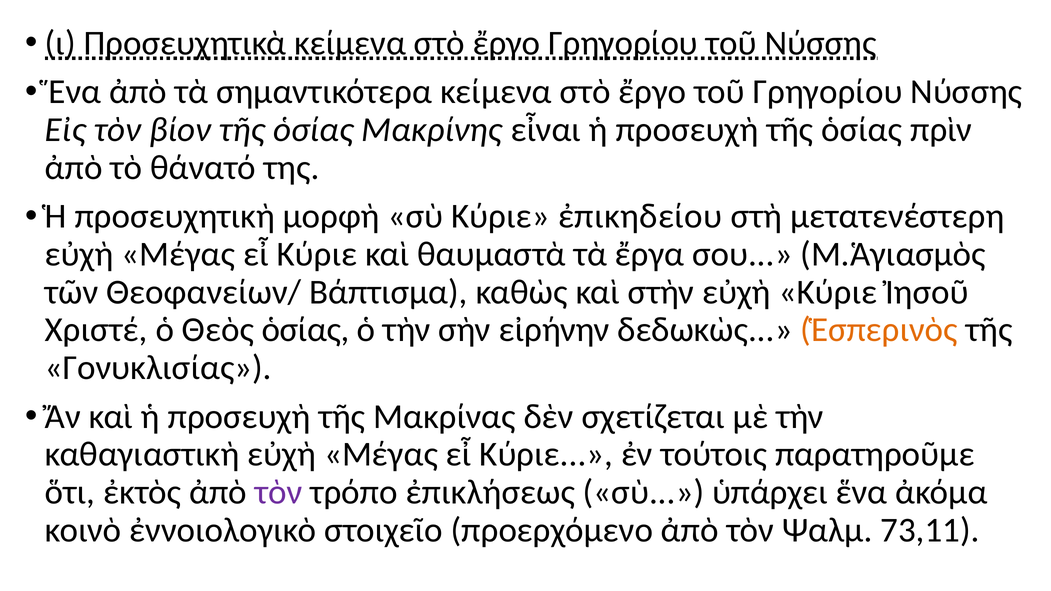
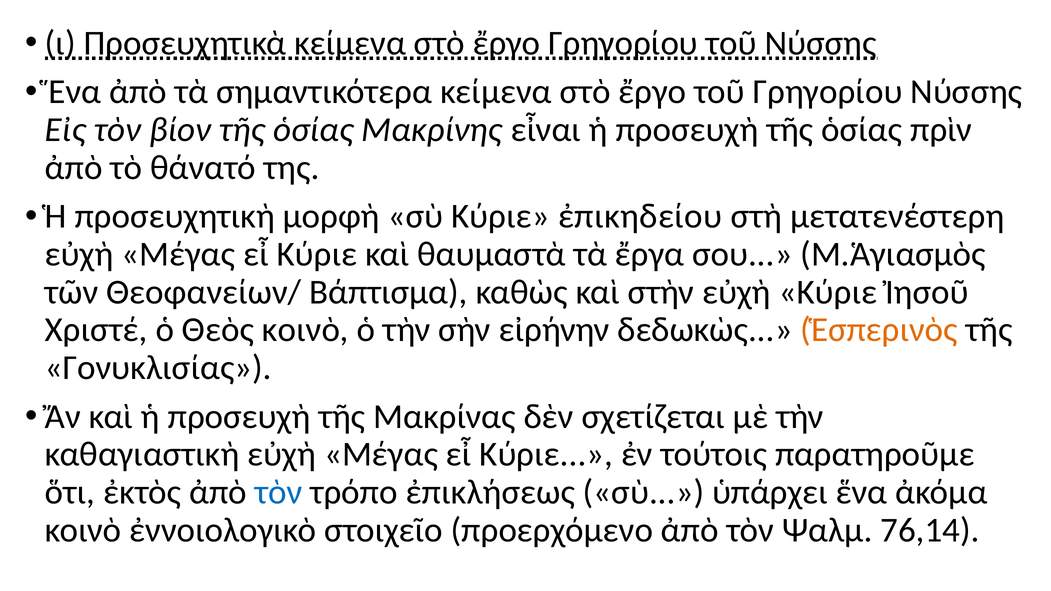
Θεὸς ὁσίας: ὁσίας -> κοινὸ
τὸν at (279, 492) colour: purple -> blue
73,11: 73,11 -> 76,14
